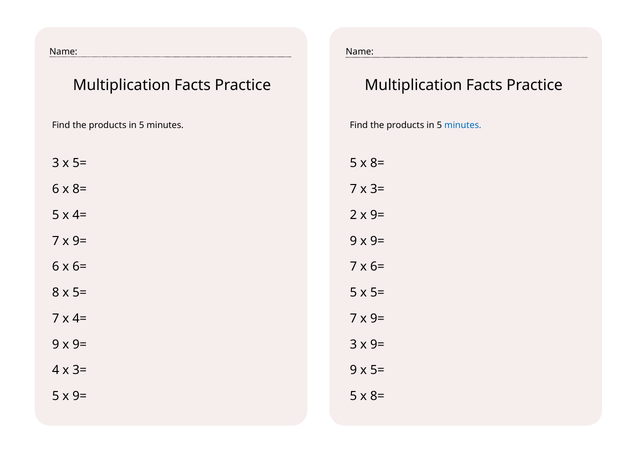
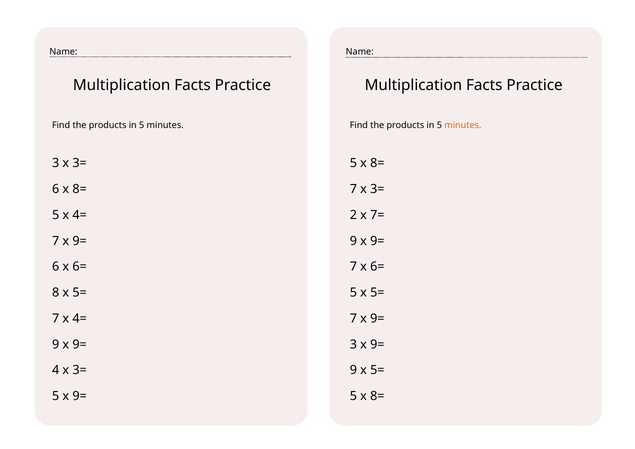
minutes at (463, 125) colour: blue -> orange
3 x 5=: 5= -> 3=
2 x 9=: 9= -> 7=
